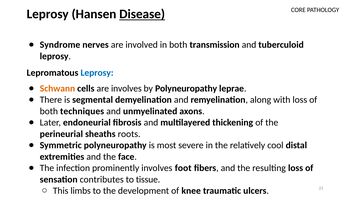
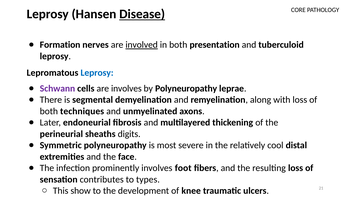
Syndrome: Syndrome -> Formation
involved underline: none -> present
transmission: transmission -> presentation
Schwann colour: orange -> purple
roots: roots -> digits
tissue: tissue -> types
limbs: limbs -> show
